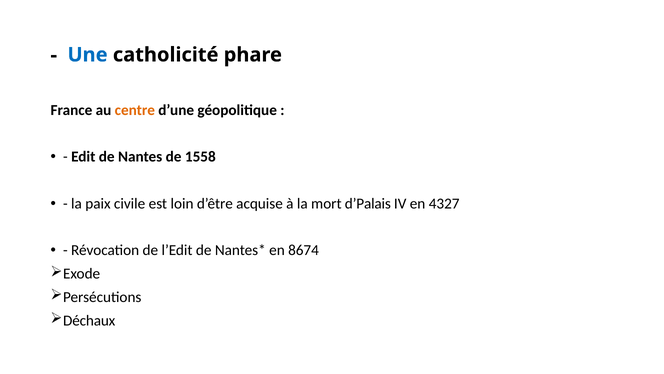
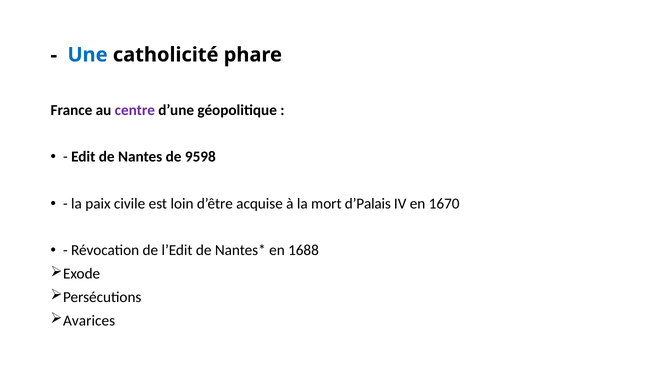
centre colour: orange -> purple
1558: 1558 -> 9598
4327: 4327 -> 1670
8674: 8674 -> 1688
Déchaux: Déchaux -> Avarices
